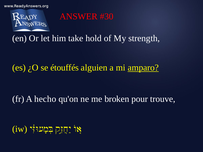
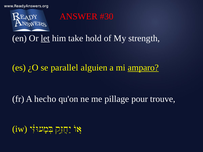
let underline: none -> present
étouffés: étouffés -> parallel
broken: broken -> pillage
